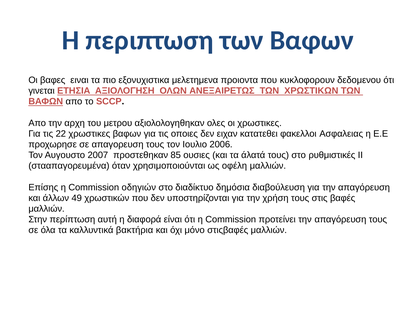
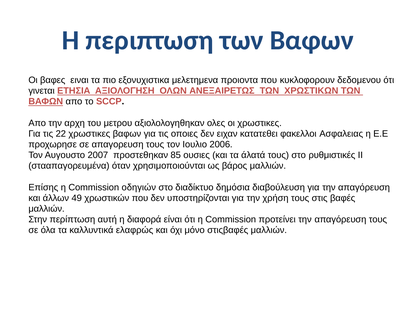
οφέλη: οφέλη -> βάρος
βακτήρια: βακτήρια -> ελαφρώς
